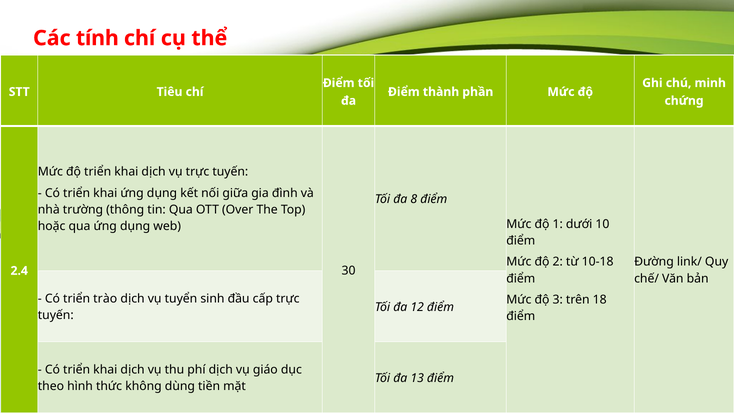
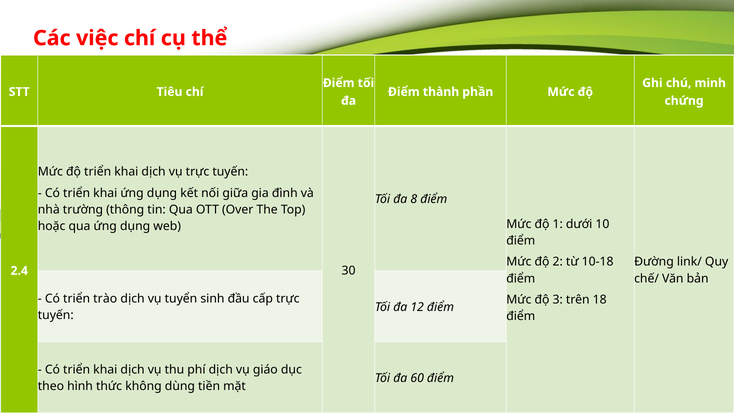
tính: tính -> việc
13: 13 -> 60
